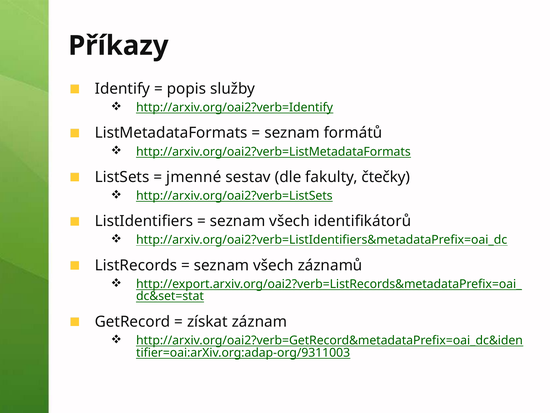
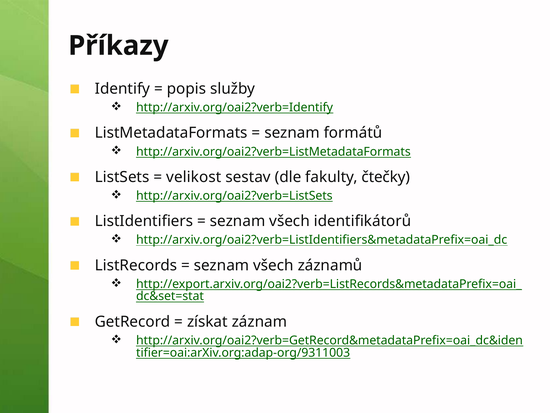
jmenné: jmenné -> velikost
